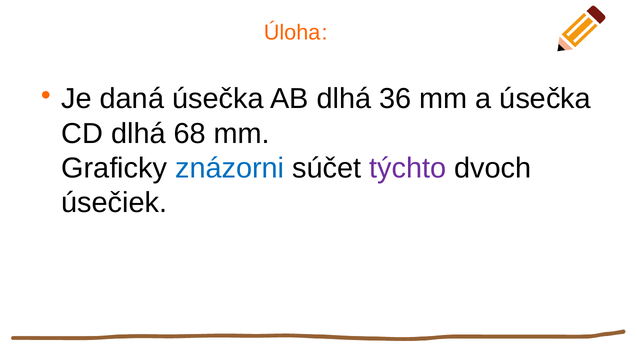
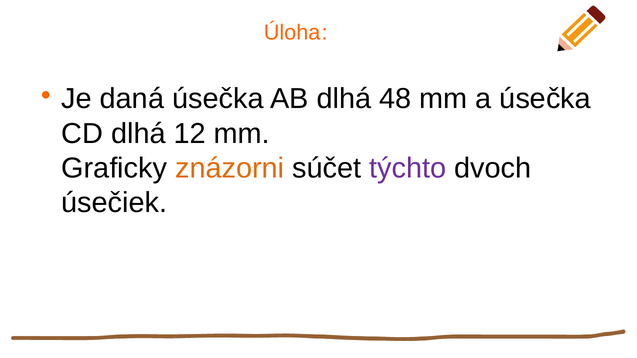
36: 36 -> 48
68: 68 -> 12
znázorni colour: blue -> orange
